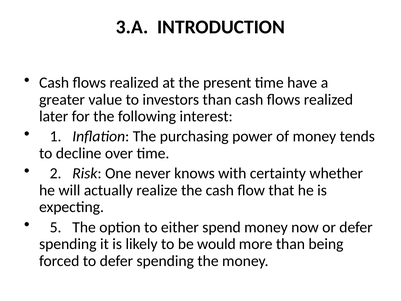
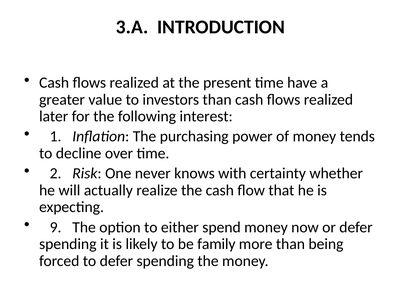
5: 5 -> 9
would: would -> family
